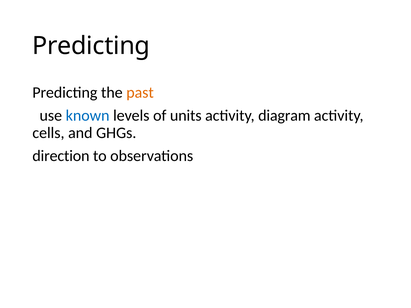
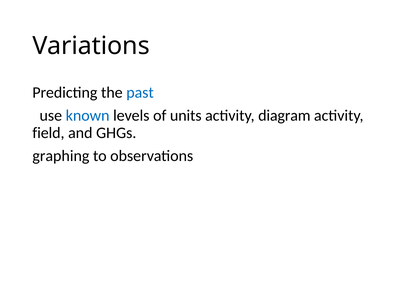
Predicting at (91, 46): Predicting -> Variations
past colour: orange -> blue
cells: cells -> field
direction: direction -> graphing
